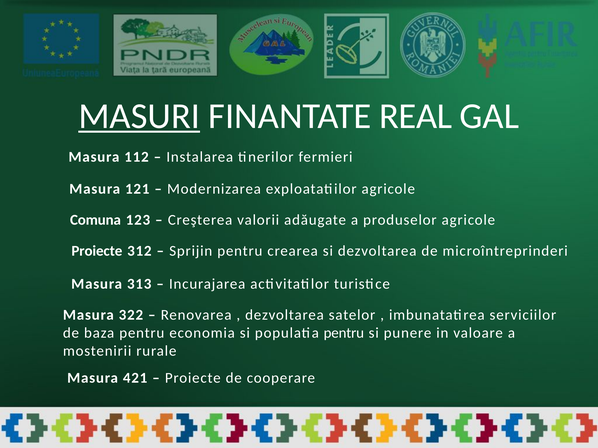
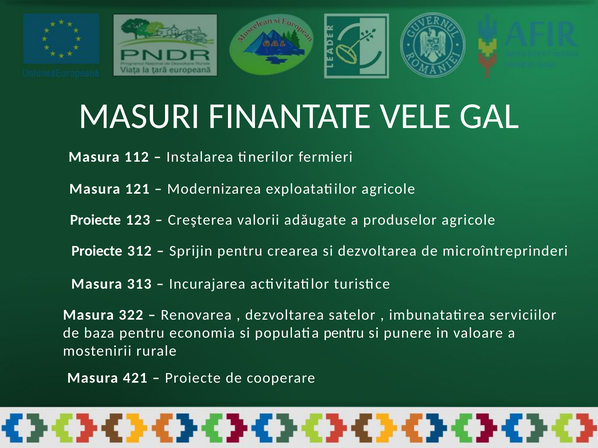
MASURI underline: present -> none
REAL: REAL -> VELE
Comuna at (95, 220): Comuna -> Proiecte
